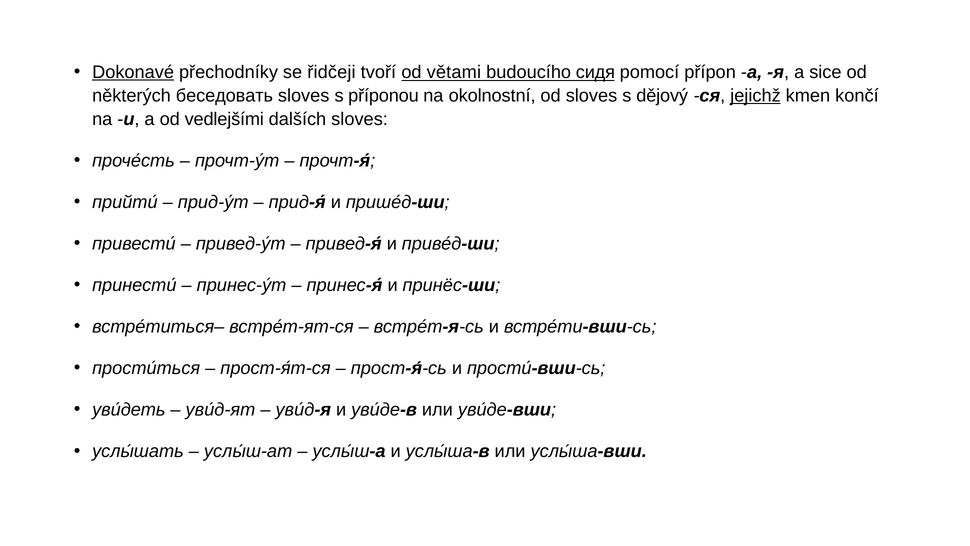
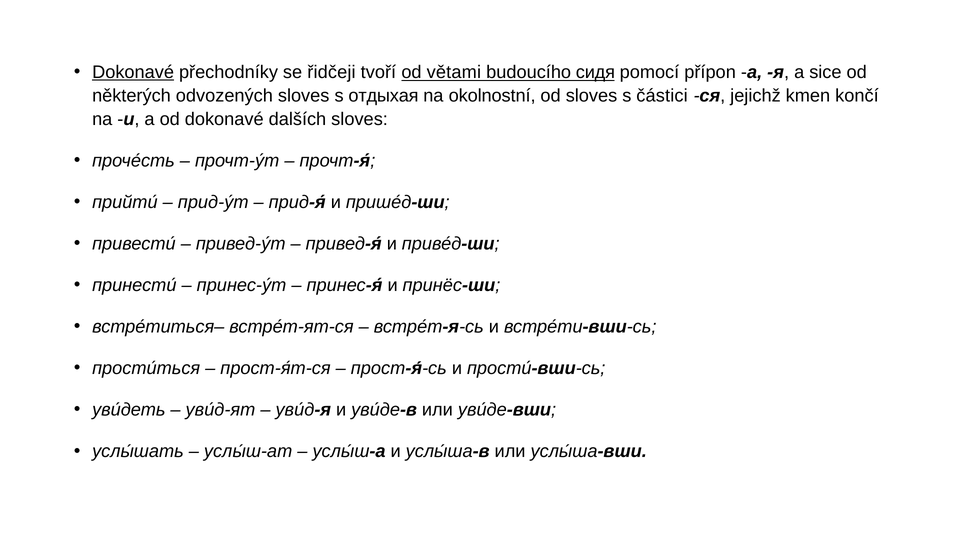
беседовать: беседовать -> odvozených
příponou: příponou -> отдыхая
dějový: dějový -> částici
jejichž underline: present -> none
od vedlejšími: vedlejšími -> dokonavé
